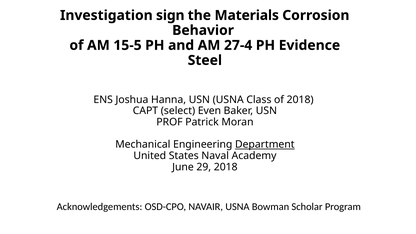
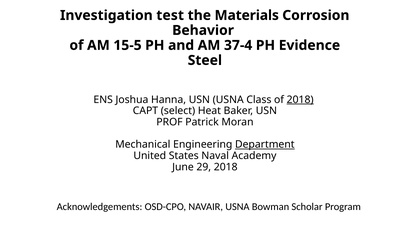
sign: sign -> test
27-4: 27-4 -> 37-4
2018 at (300, 100) underline: none -> present
Even: Even -> Heat
